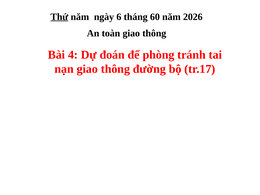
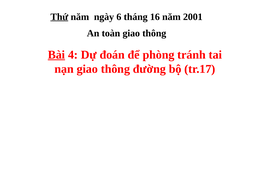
60: 60 -> 16
2026: 2026 -> 2001
Bài underline: none -> present
